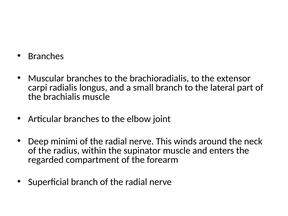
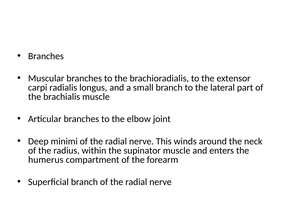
regarded: regarded -> humerus
